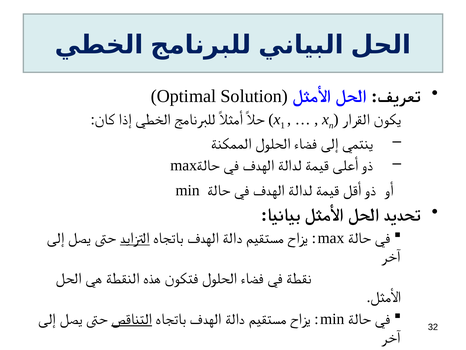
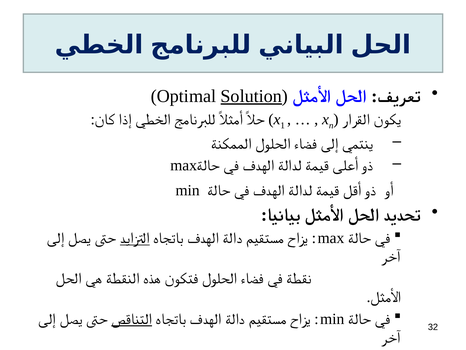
Solution underline: none -> present
